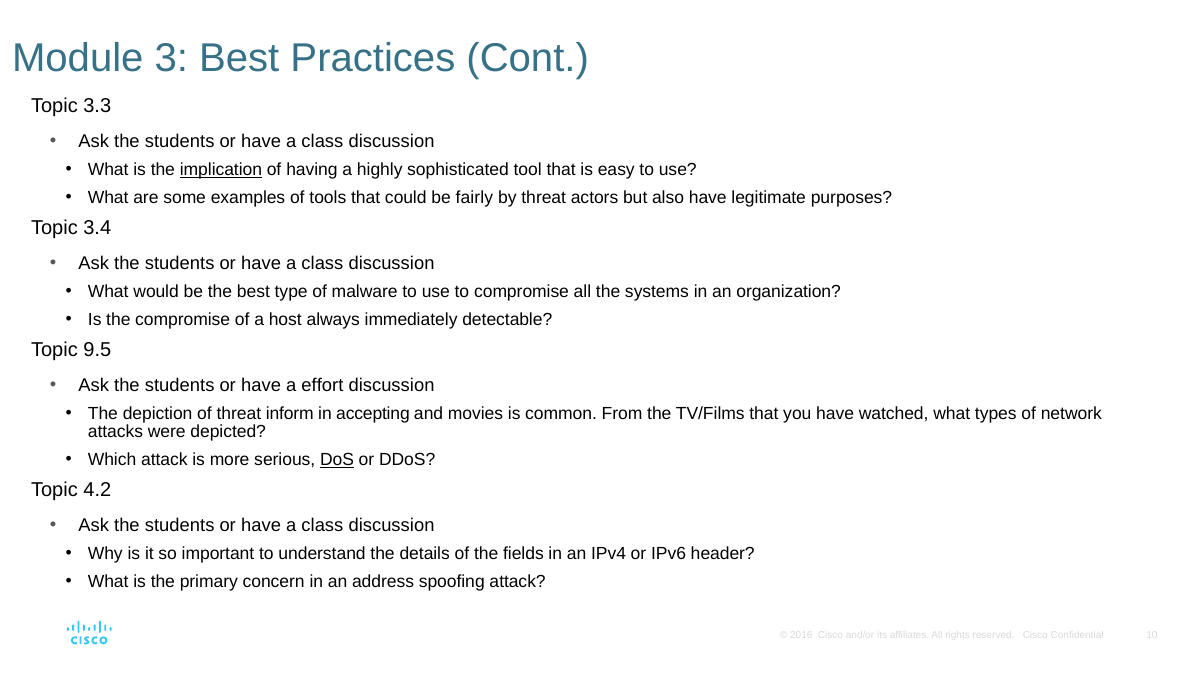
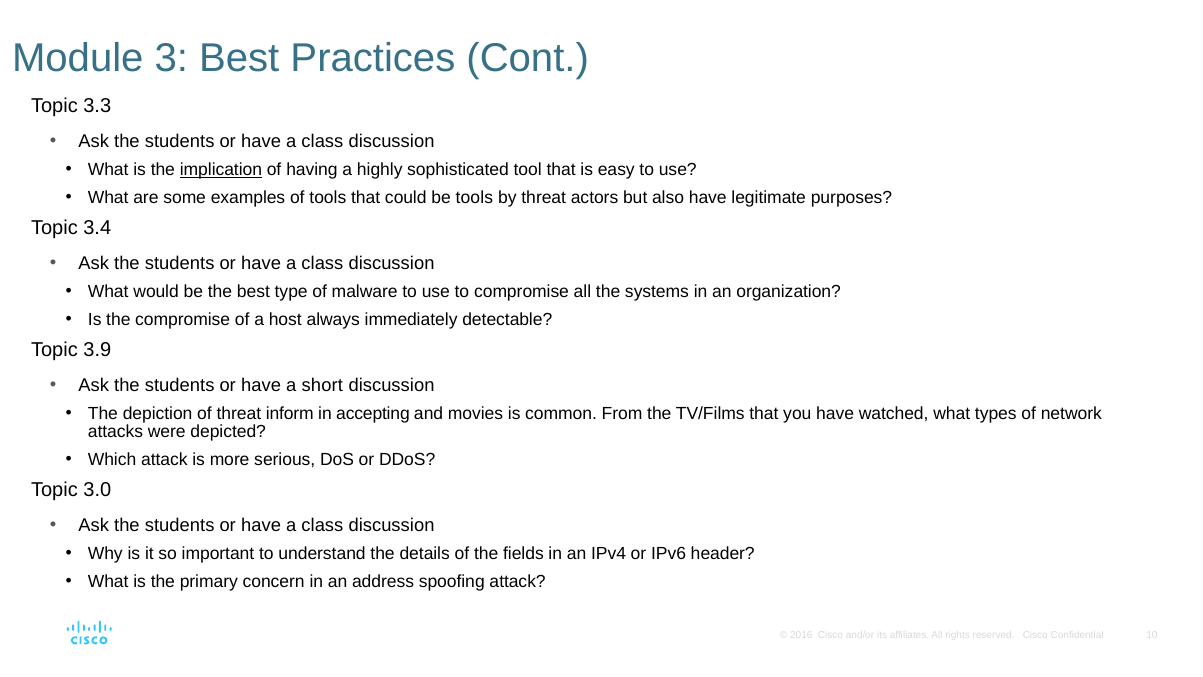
be fairly: fairly -> tools
9.5: 9.5 -> 3.9
effort: effort -> short
DoS underline: present -> none
4.2: 4.2 -> 3.0
